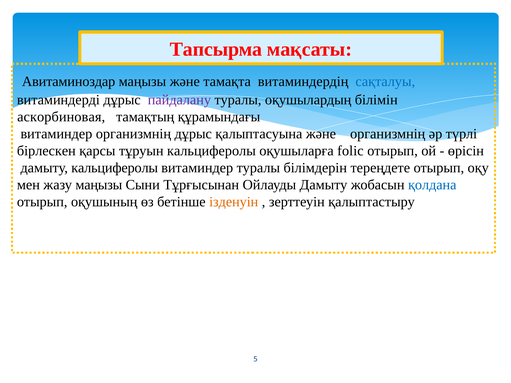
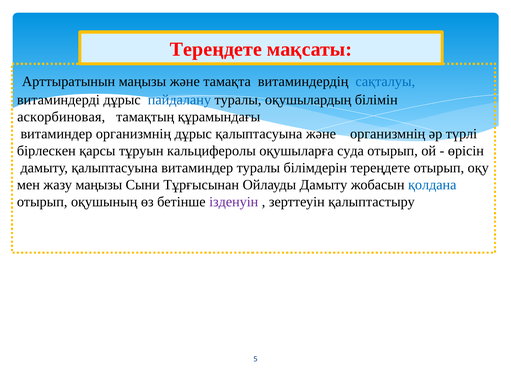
Тапсырма at (216, 49): Тапсырма -> Тереңдете
Авитаминоздар: Авитаминоздар -> Арттыратынын
пайдалану colour: purple -> blue
folic: folic -> суда
дамыту кальциферолы: кальциферолы -> қалыптасуына
ізденуін colour: orange -> purple
